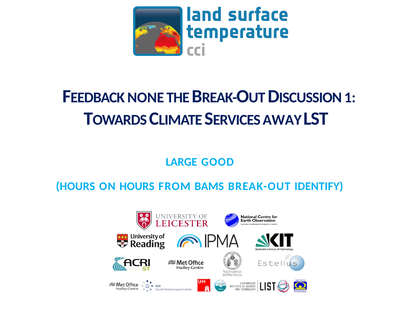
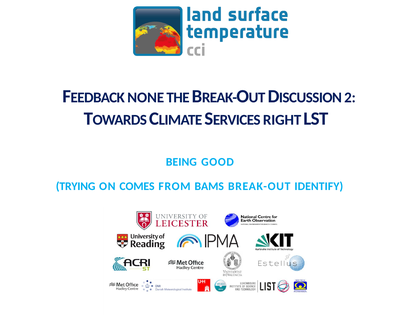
1: 1 -> 2
AWAY: AWAY -> RIGHT
LARGE: LARGE -> BEING
HOURS at (76, 186): HOURS -> TRYING
ON HOURS: HOURS -> COMES
